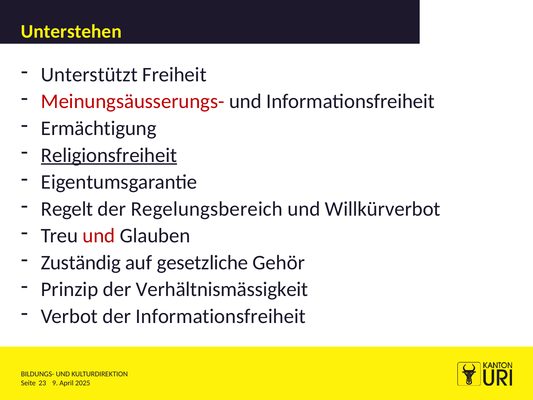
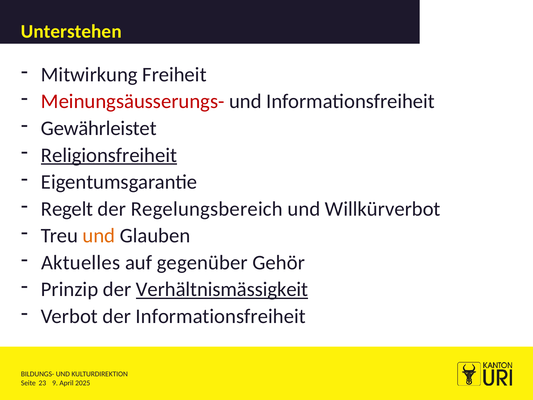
Unterstützt: Unterstützt -> Mitwirkung
Ermächtigung: Ermächtigung -> Gewährleistet
und at (99, 236) colour: red -> orange
Zuständig: Zuständig -> Aktuelles
gesetzliche: gesetzliche -> gegenüber
Verhältnismässigkeit underline: none -> present
